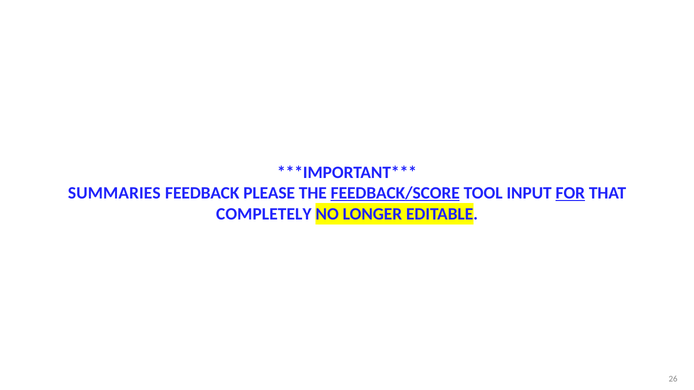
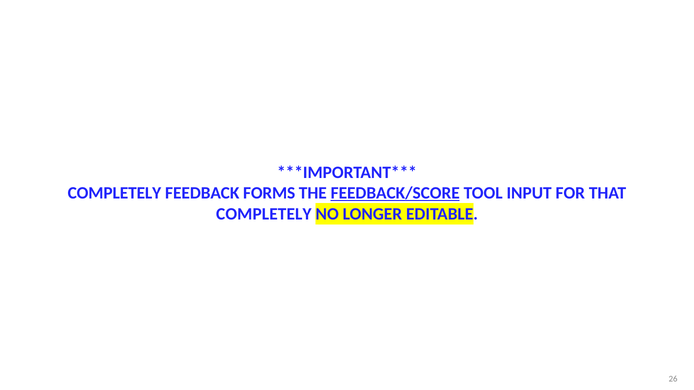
SUMMARIES at (114, 193): SUMMARIES -> COMPLETELY
PLEASE: PLEASE -> FORMS
FOR underline: present -> none
